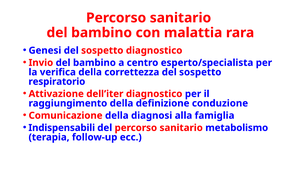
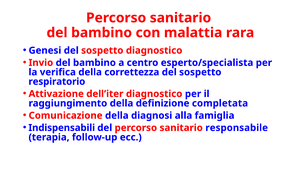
conduzione: conduzione -> completata
metabolismo: metabolismo -> responsabile
